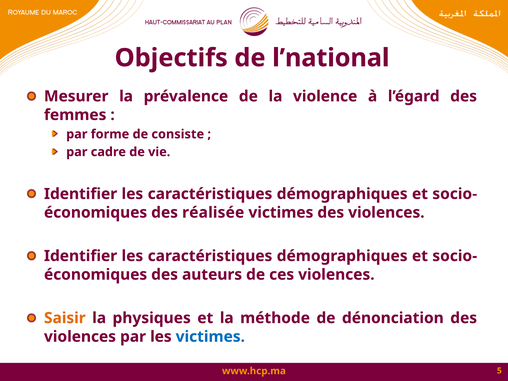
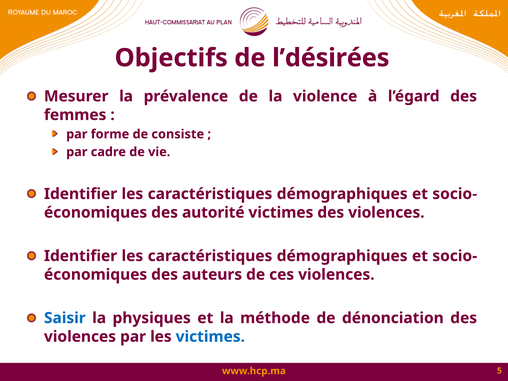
l’national: l’national -> l’désirées
réalisée: réalisée -> autorité
Saisir colour: orange -> blue
